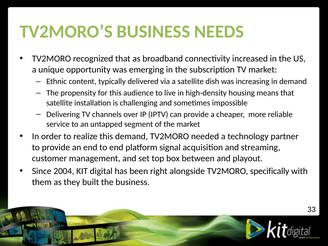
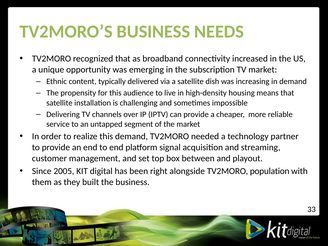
2004: 2004 -> 2005
specifically: specifically -> population
